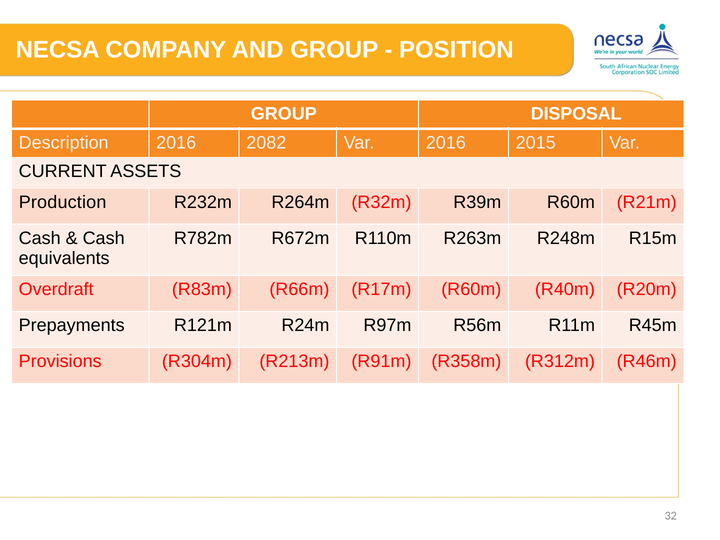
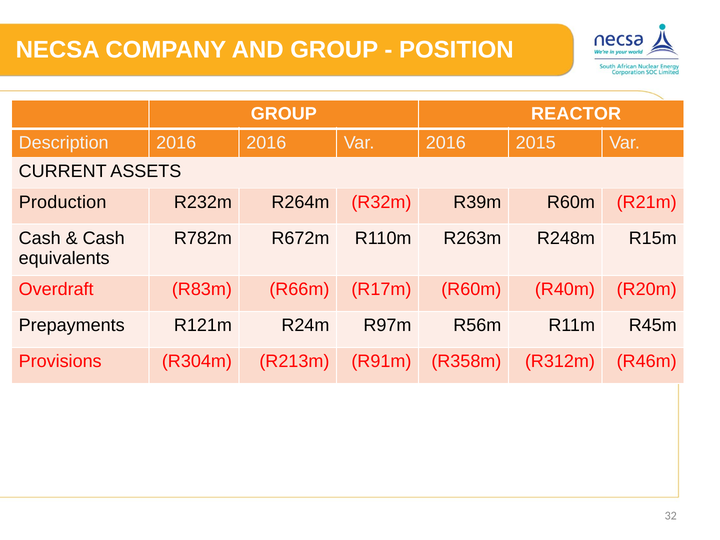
DISPOSAL: DISPOSAL -> REACTOR
2016 2082: 2082 -> 2016
